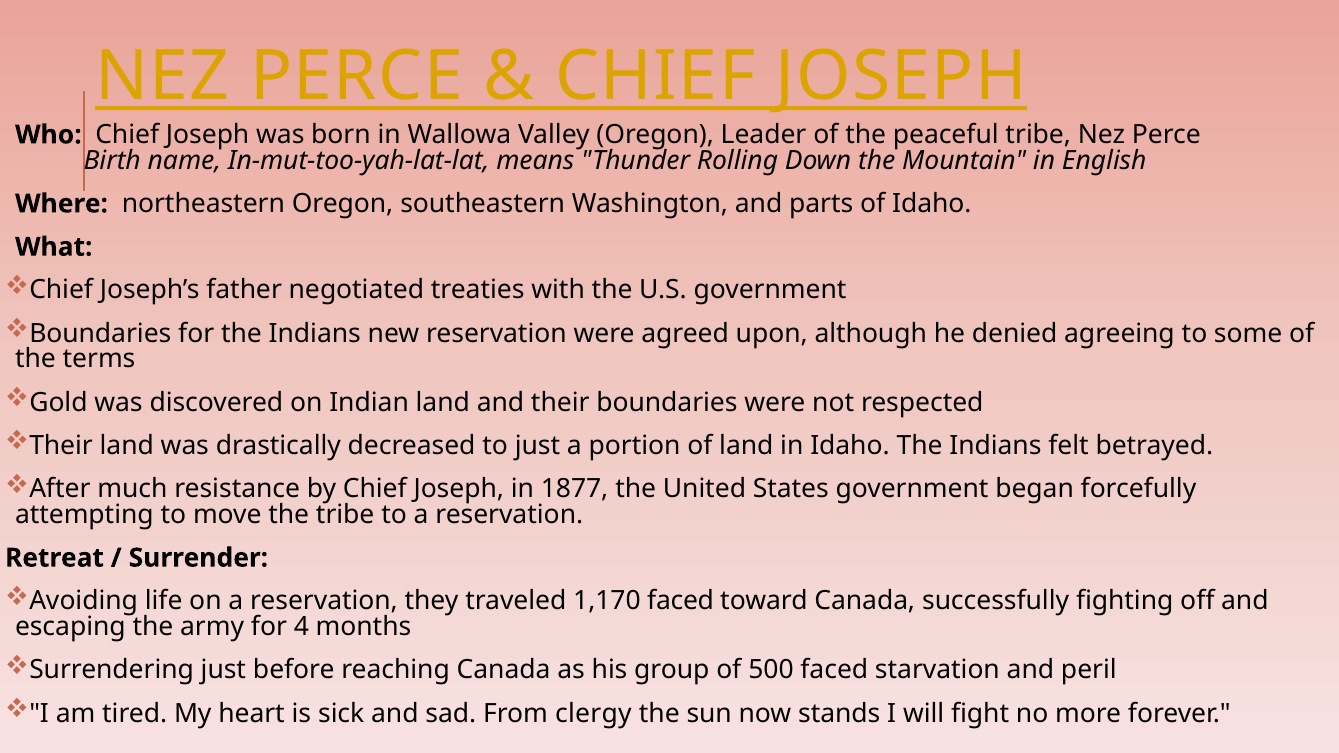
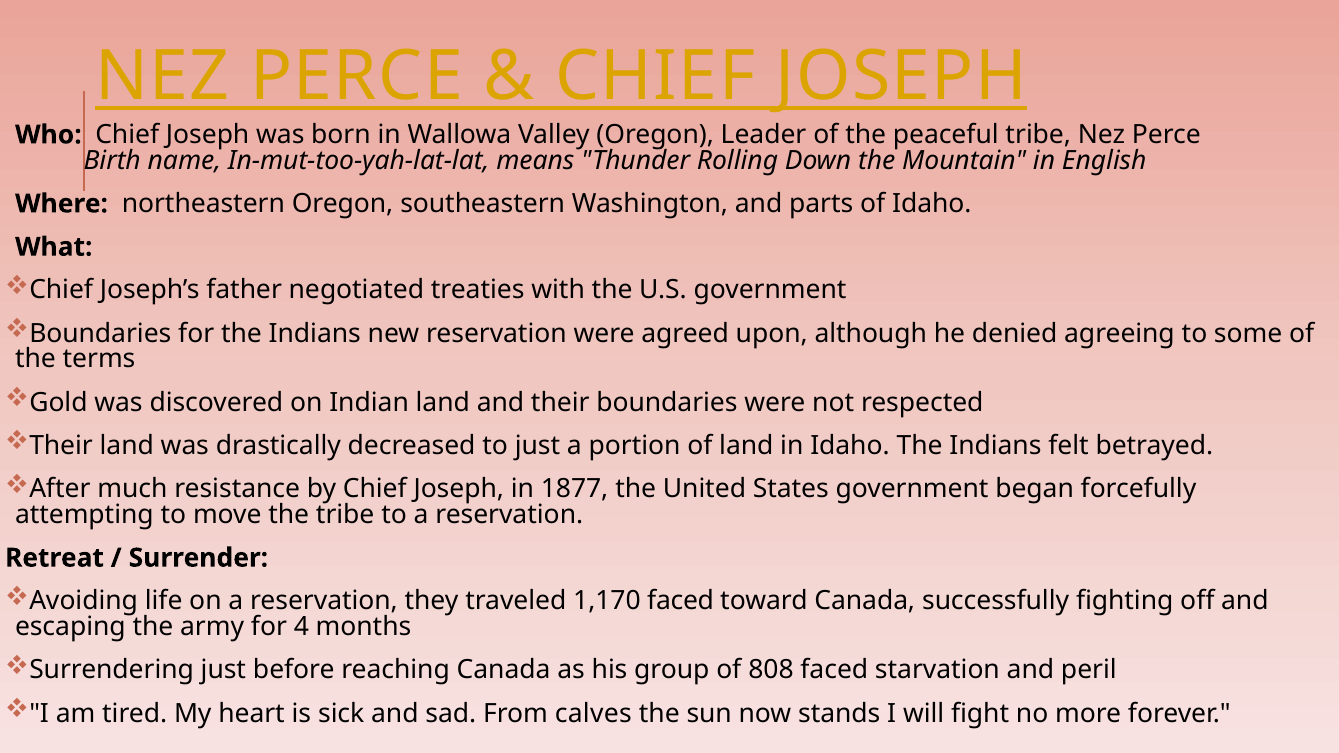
500: 500 -> 808
clergy: clergy -> calves
